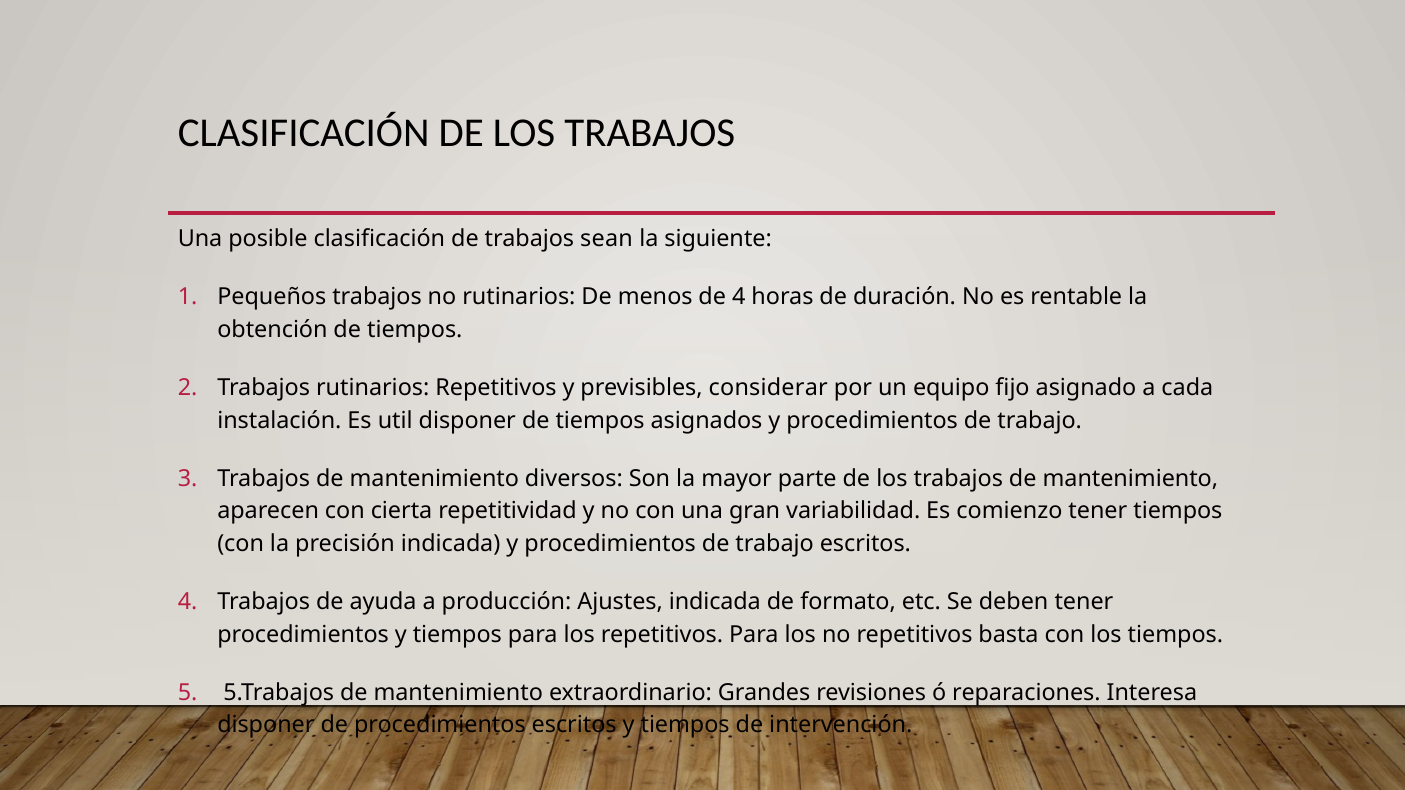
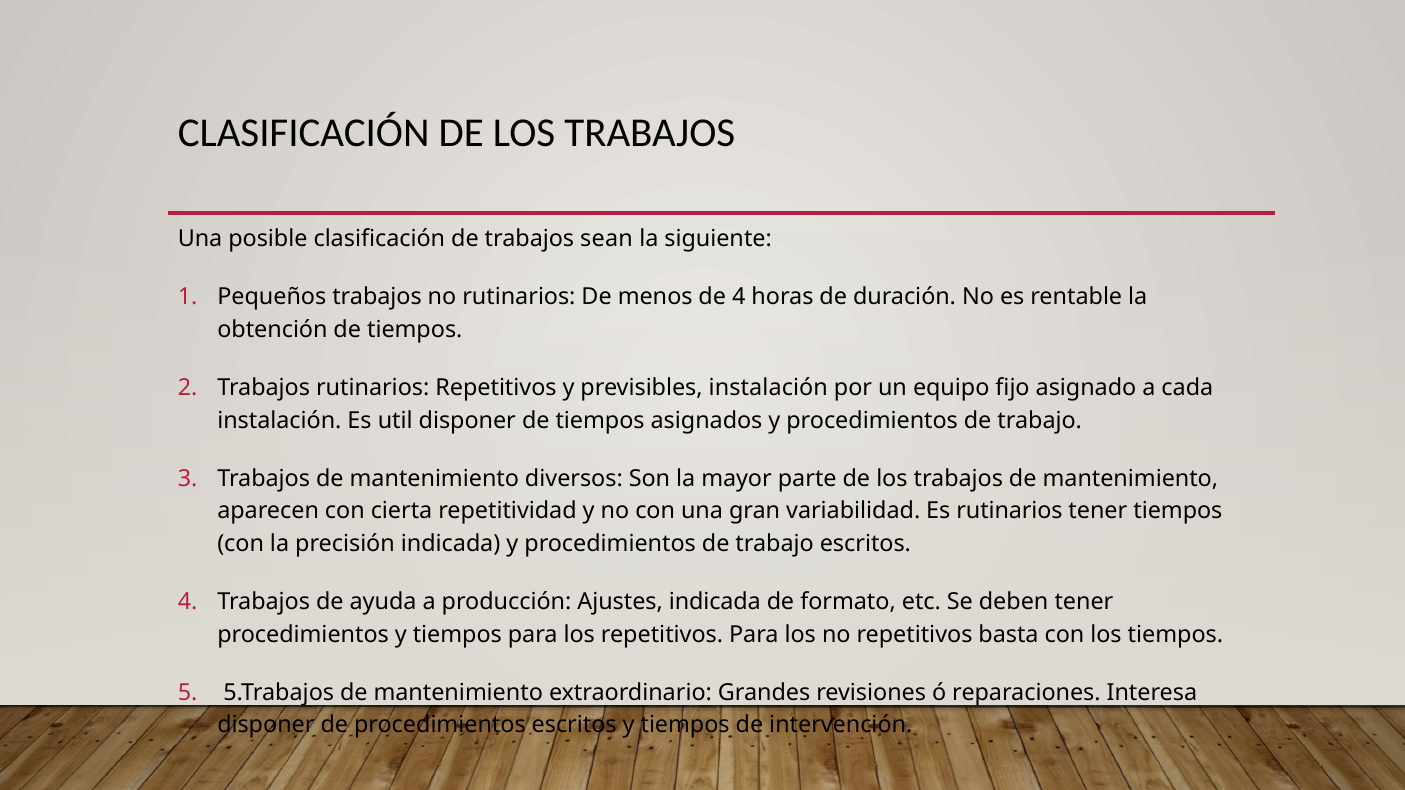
previsibles considerar: considerar -> instalación
Es comienzo: comienzo -> rutinarios
